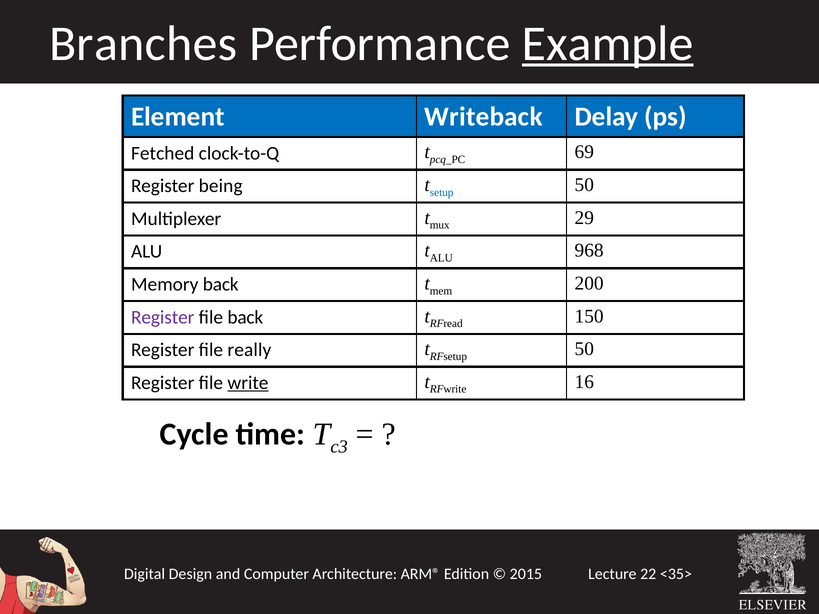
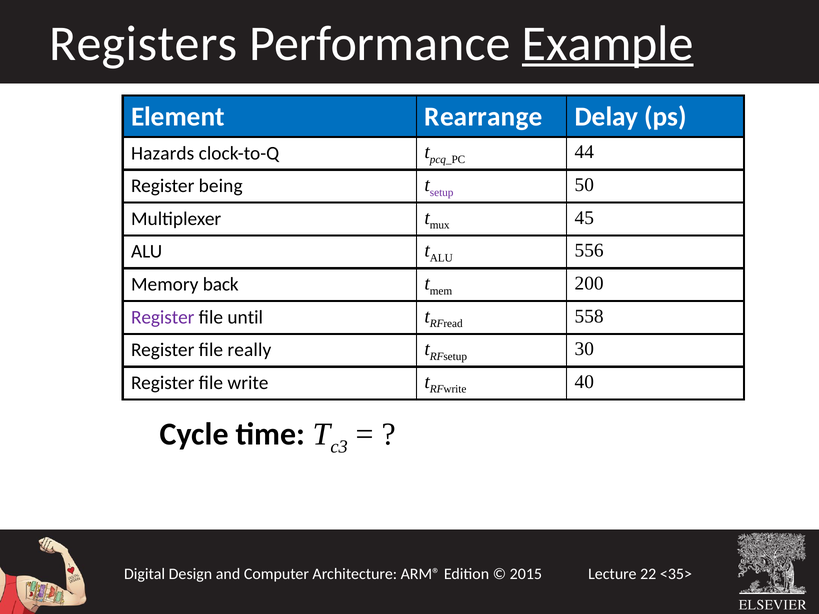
Branches: Branches -> Registers
Writeback: Writeback -> Rearrange
Fetched: Fetched -> Hazards
69: 69 -> 44
setup colour: blue -> purple
29: 29 -> 45
968: 968 -> 556
file back: back -> until
150: 150 -> 558
50 at (584, 349): 50 -> 30
write underline: present -> none
16: 16 -> 40
